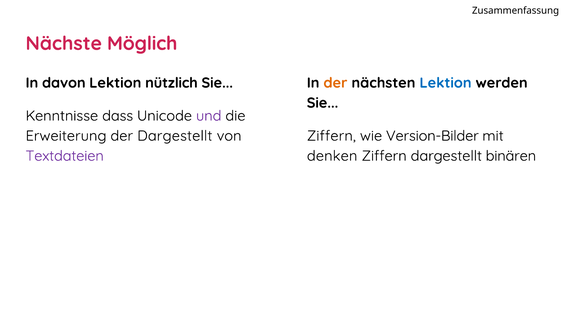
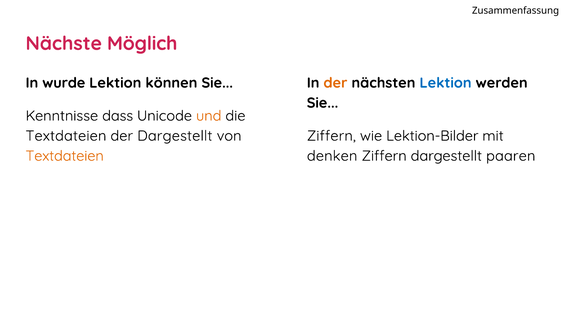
davon: davon -> wurde
nützlich: nützlich -> können
und colour: purple -> orange
Erweiterung at (66, 136): Erweiterung -> Textdateien
Version-Bilder: Version-Bilder -> Lektion-Bilder
Textdateien at (65, 156) colour: purple -> orange
binären: binären -> paaren
